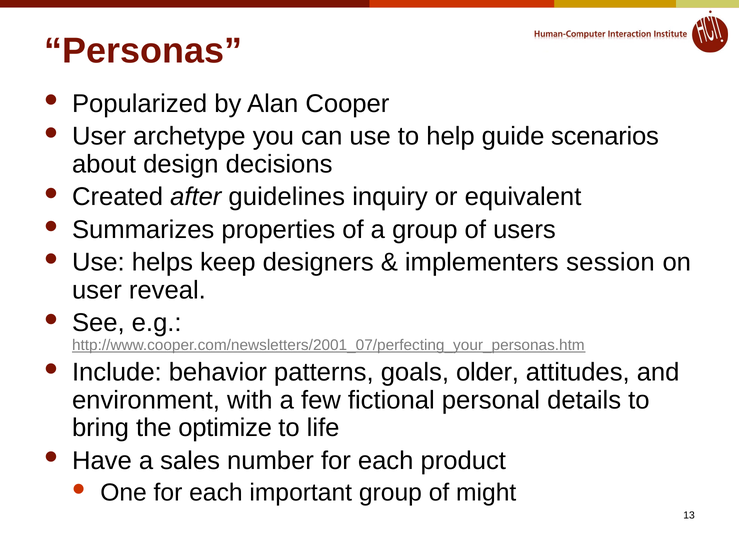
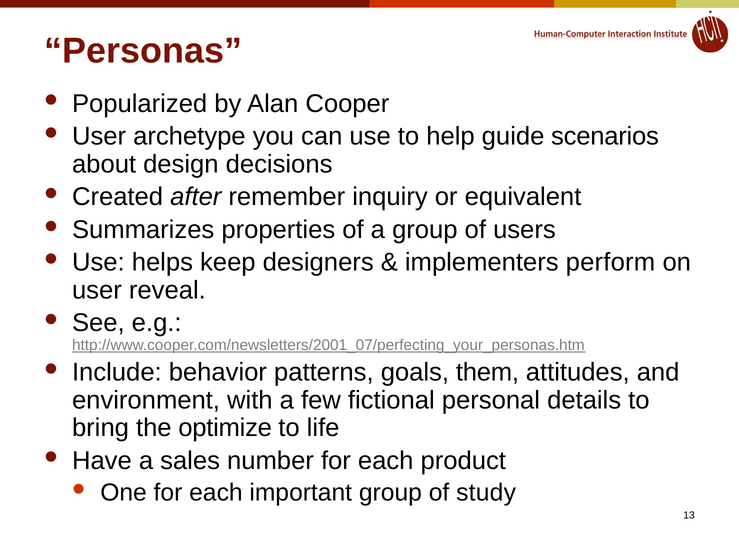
guidelines: guidelines -> remember
session: session -> perform
older: older -> them
might: might -> study
